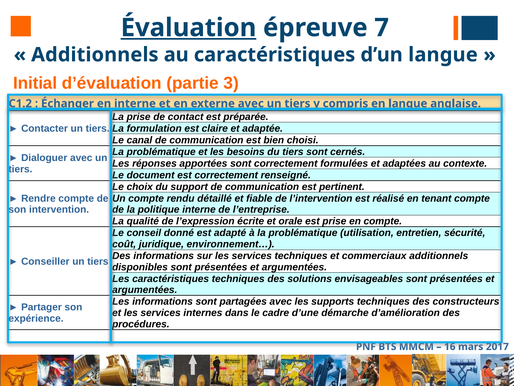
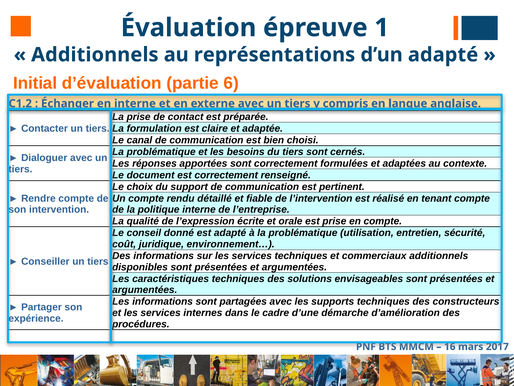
Évaluation underline: present -> none
7: 7 -> 1
au caractéristiques: caractéristiques -> représentations
d’un langue: langue -> adapté
3: 3 -> 6
